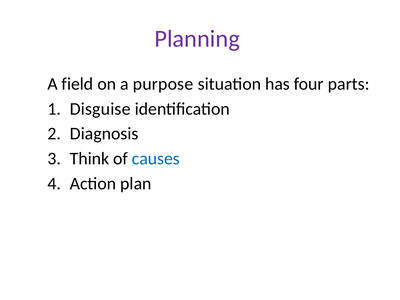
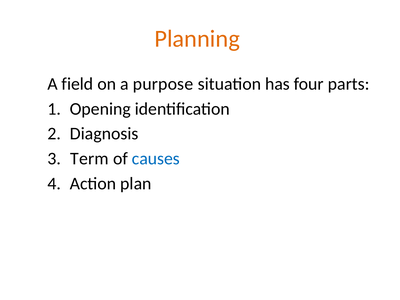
Planning colour: purple -> orange
Disguise: Disguise -> Opening
Think: Think -> Term
